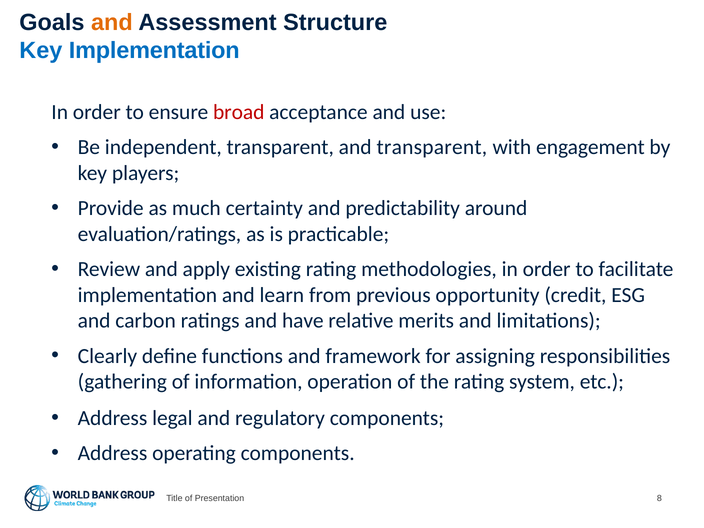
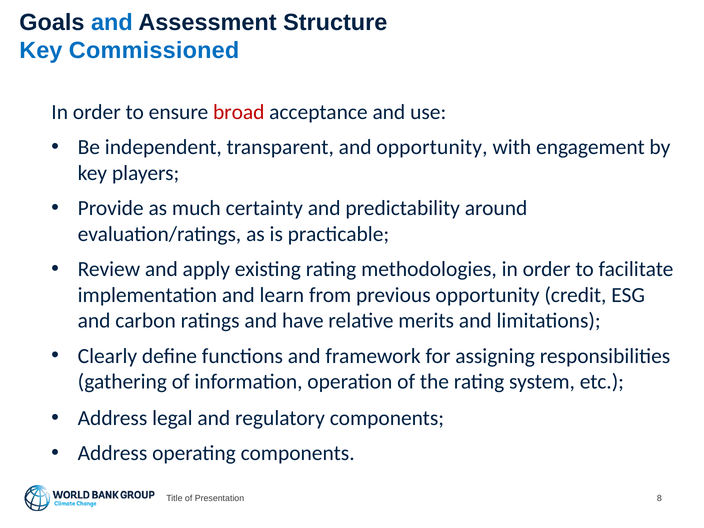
and at (112, 22) colour: orange -> blue
Key Implementation: Implementation -> Commissioned
and transparent: transparent -> opportunity
